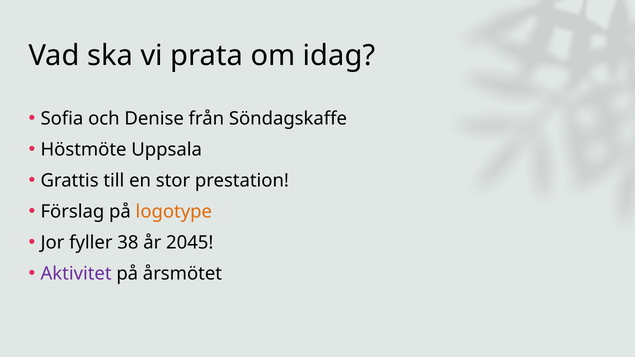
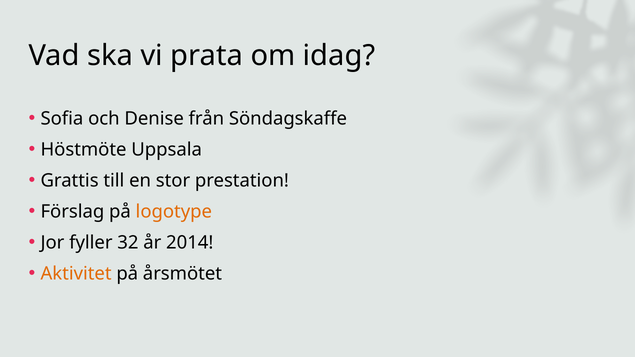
38: 38 -> 32
2045: 2045 -> 2014
Aktivitet colour: purple -> orange
